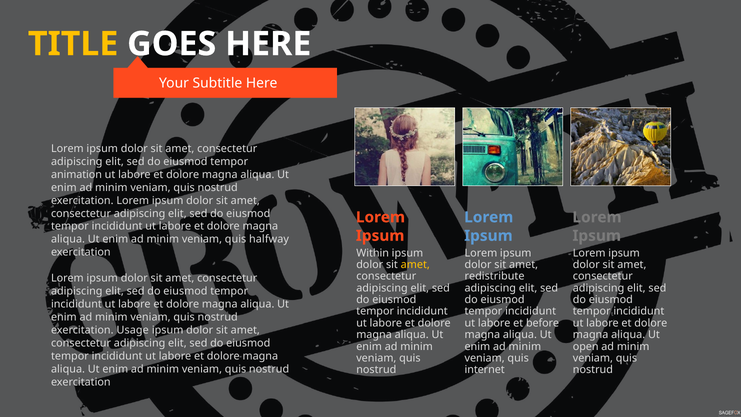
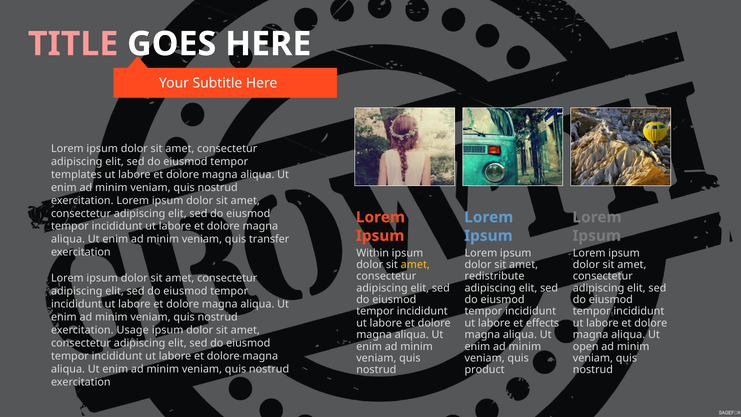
TITLE colour: yellow -> pink
animation: animation -> templates
halfway: halfway -> transfer
before: before -> effects
internet: internet -> product
